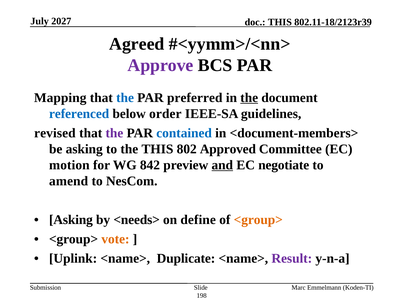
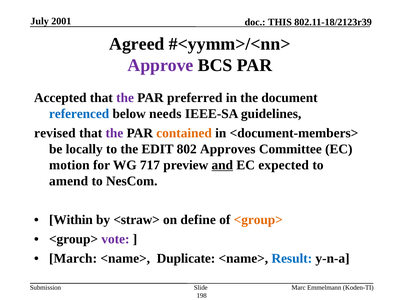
2027: 2027 -> 2001
Mapping: Mapping -> Accepted
the at (125, 98) colour: blue -> purple
the at (249, 98) underline: present -> none
order: order -> needs
contained colour: blue -> orange
be asking: asking -> locally
the THIS: THIS -> EDIT
Approved: Approved -> Approves
842: 842 -> 717
negotiate: negotiate -> expected
Asking at (71, 220): Asking -> Within
<needs>: <needs> -> <straw>
vote colour: orange -> purple
Uplink: Uplink -> March
Result colour: purple -> blue
